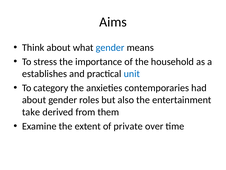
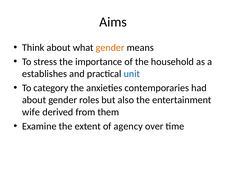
gender at (110, 47) colour: blue -> orange
take: take -> wife
private: private -> agency
